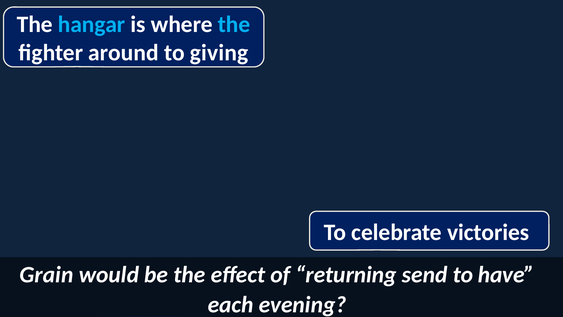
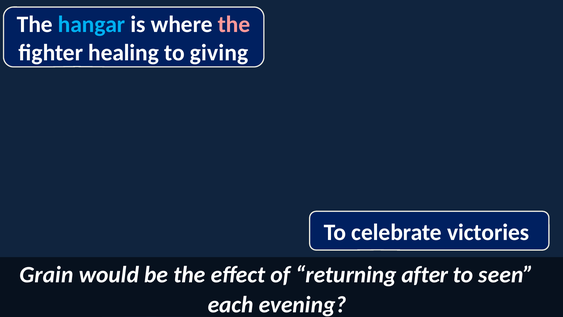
the at (234, 24) colour: light blue -> pink
around: around -> healing
send: send -> after
have: have -> seen
